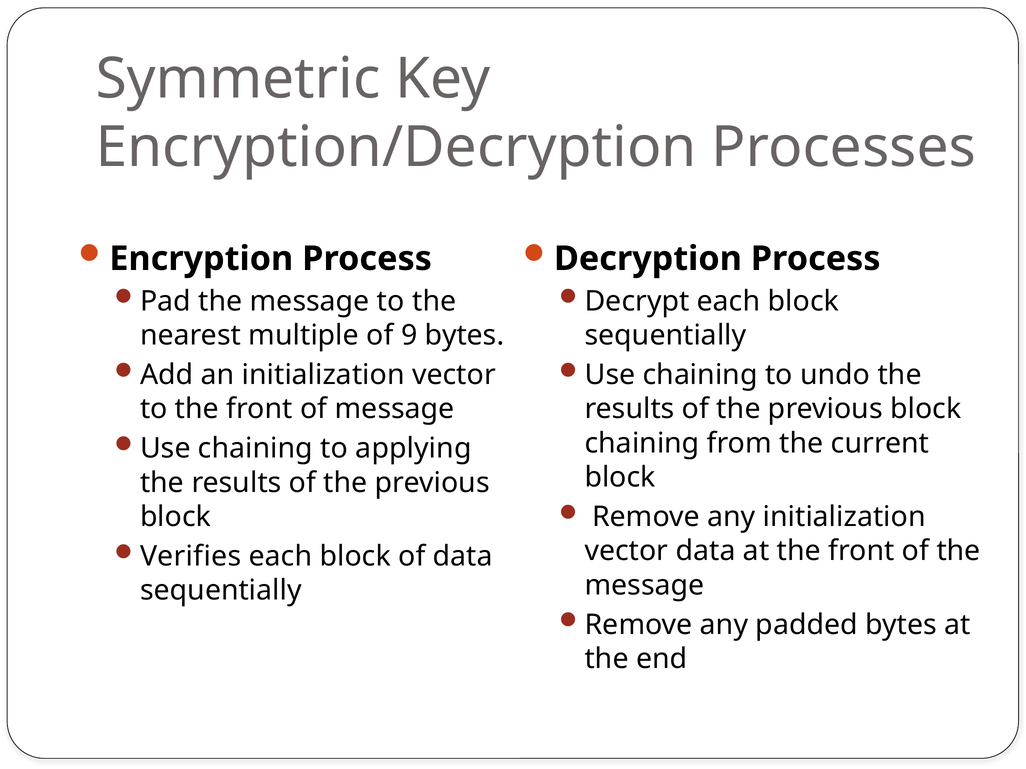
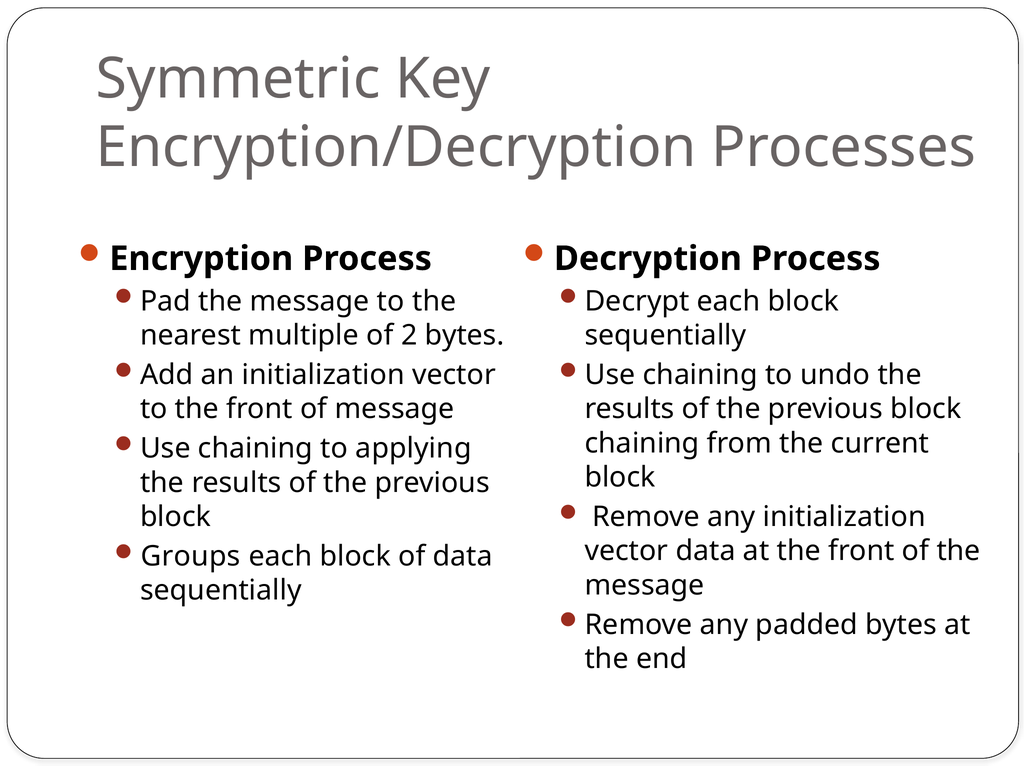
9: 9 -> 2
Verifies: Verifies -> Groups
